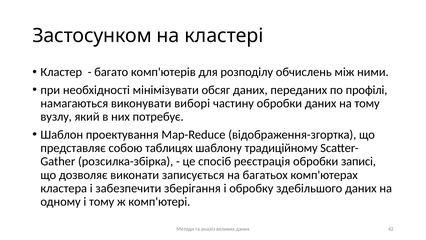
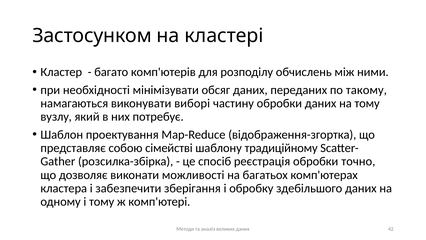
профілі: профілі -> такому
таблицях: таблицях -> сімействі
записі: записі -> точно
записується: записується -> можливості
